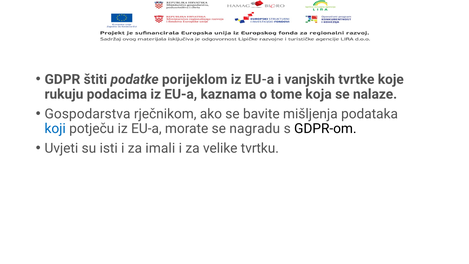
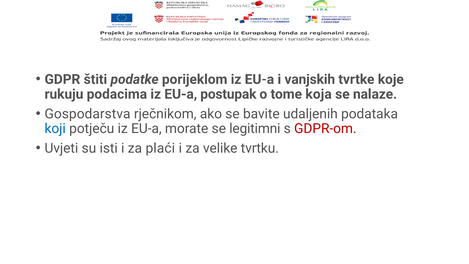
kaznama: kaznama -> postupak
mišljenja: mišljenja -> udaljenih
nagradu: nagradu -> legitimni
GDPR-om colour: black -> red
imali: imali -> plaći
